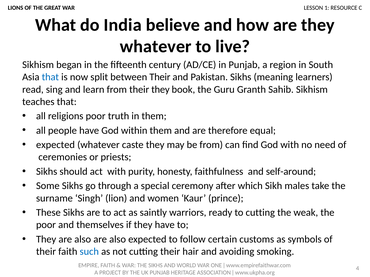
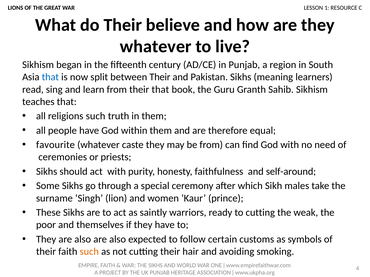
do India: India -> Their
their they: they -> that
religions poor: poor -> such
expected at (55, 145): expected -> favourite
such at (89, 252) colour: blue -> orange
